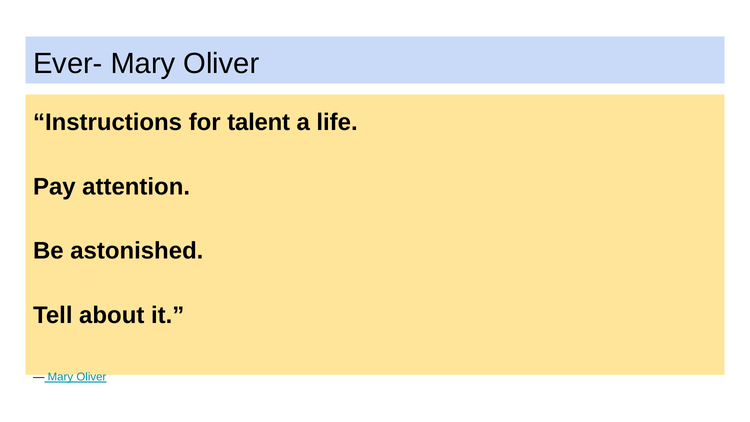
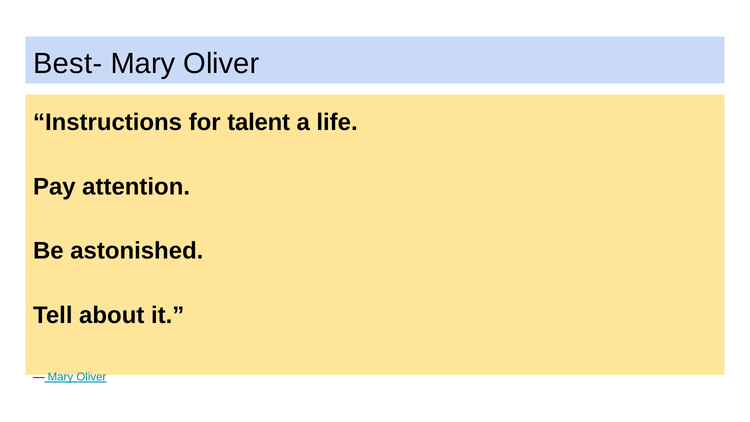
Ever-: Ever- -> Best-
